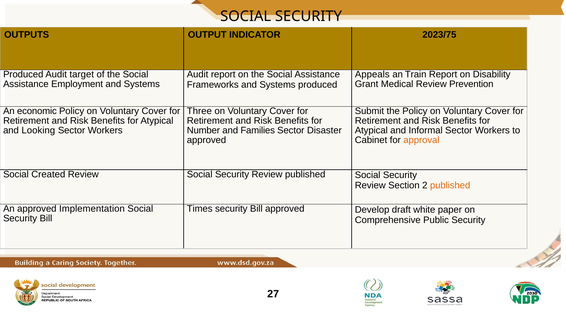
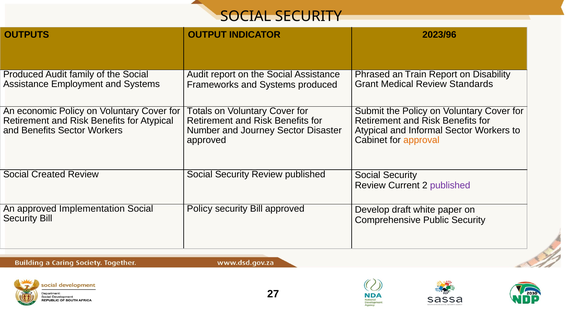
2023/75: 2023/75 -> 2023/96
target: target -> family
Appeals: Appeals -> Phrased
Prevention: Prevention -> Standards
Three: Three -> Totals
and Looking: Looking -> Benefits
Families: Families -> Journey
Section: Section -> Current
published at (450, 186) colour: orange -> purple
Times at (200, 209): Times -> Policy
